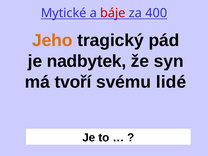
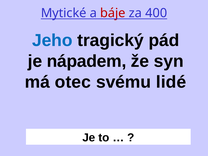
Jeho colour: orange -> blue
nadbytek: nadbytek -> nápadem
tvoří: tvoří -> otec
